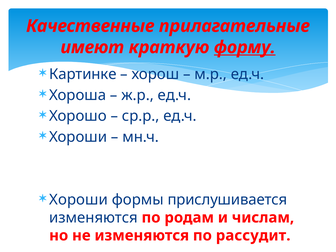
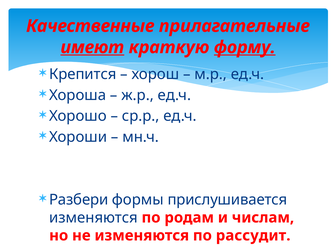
имеют underline: none -> present
Картинке: Картинке -> Крепится
Хороши at (79, 200): Хороши -> Разбери
